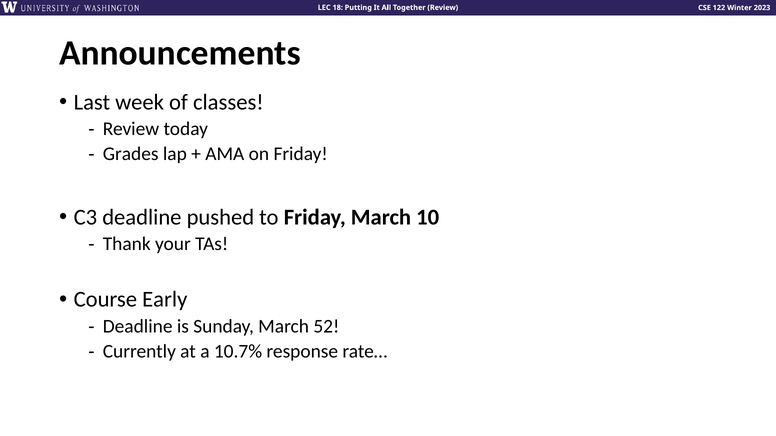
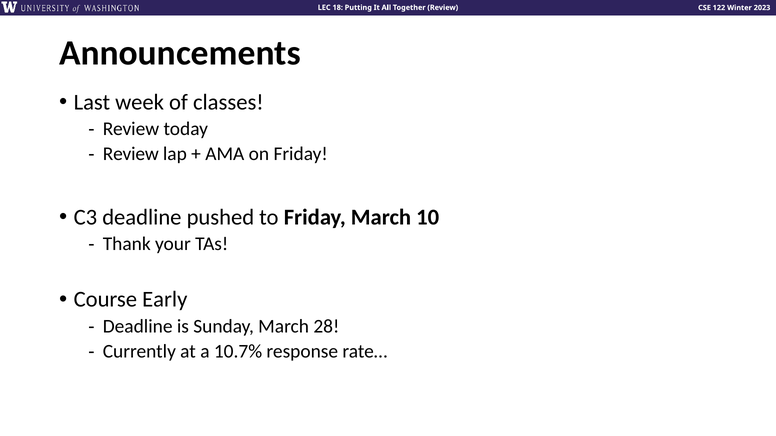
Grades at (131, 154): Grades -> Review
52: 52 -> 28
